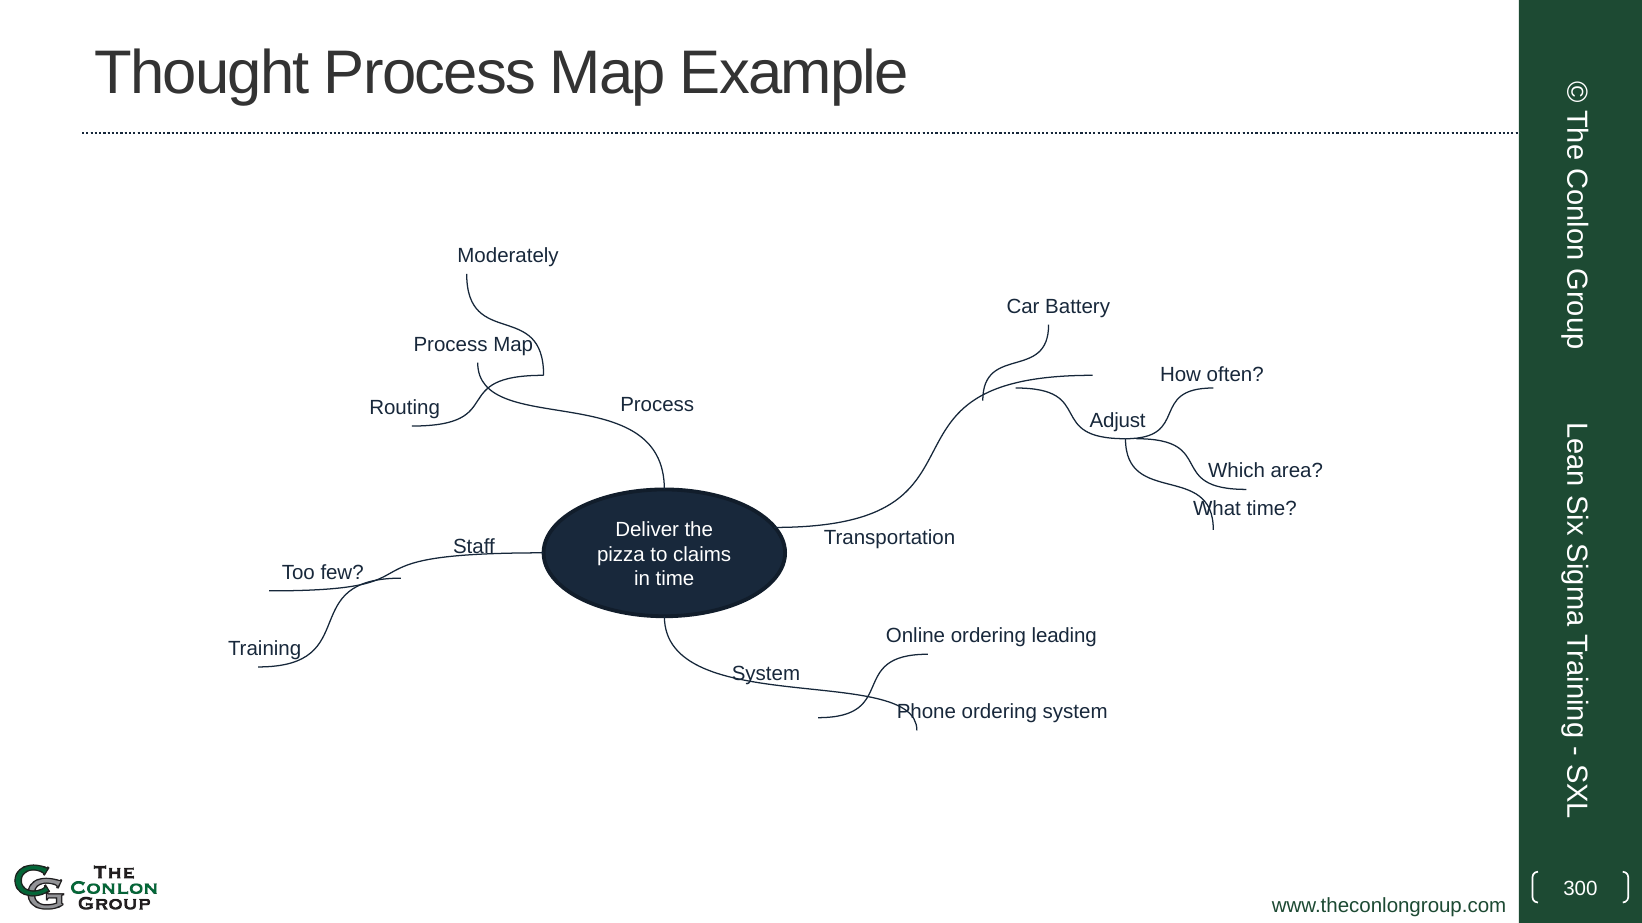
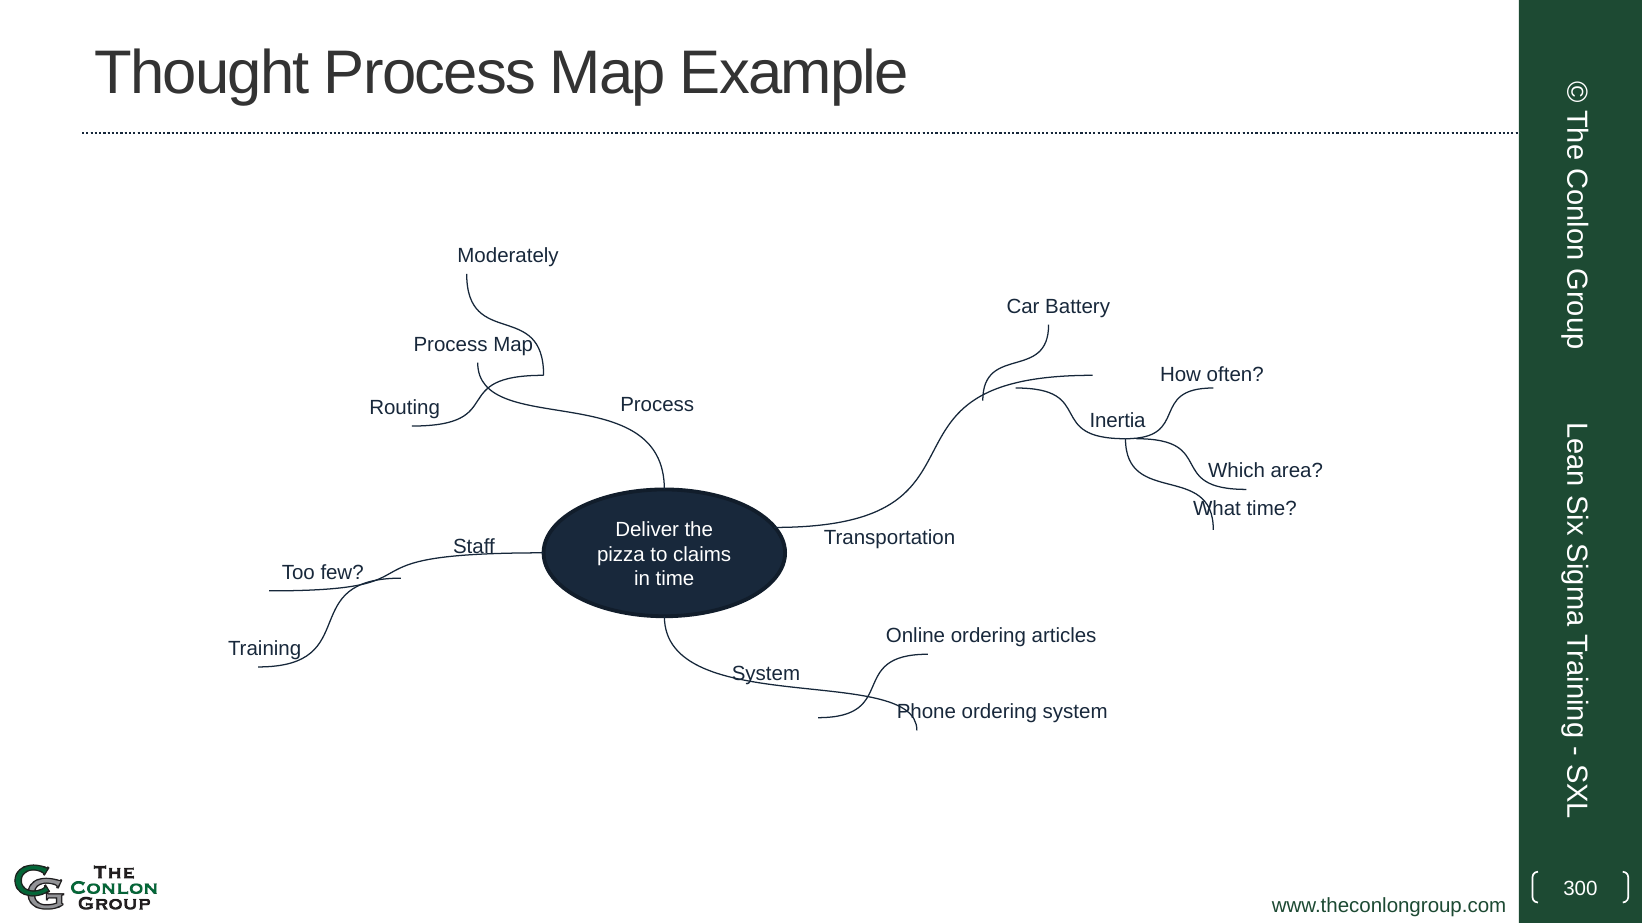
Adjust: Adjust -> Inertia
leading: leading -> articles
